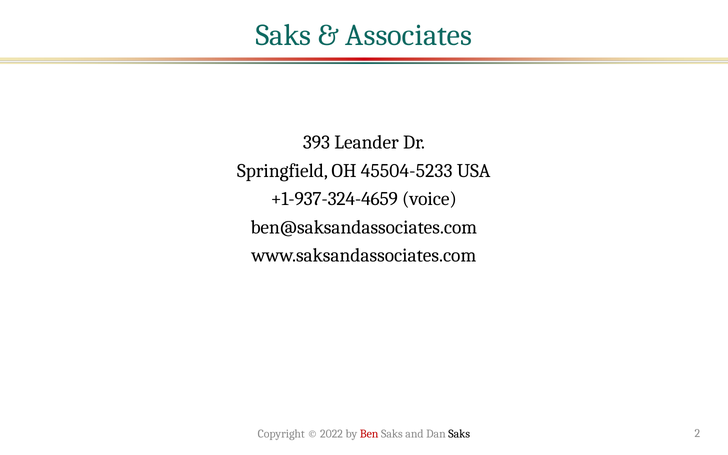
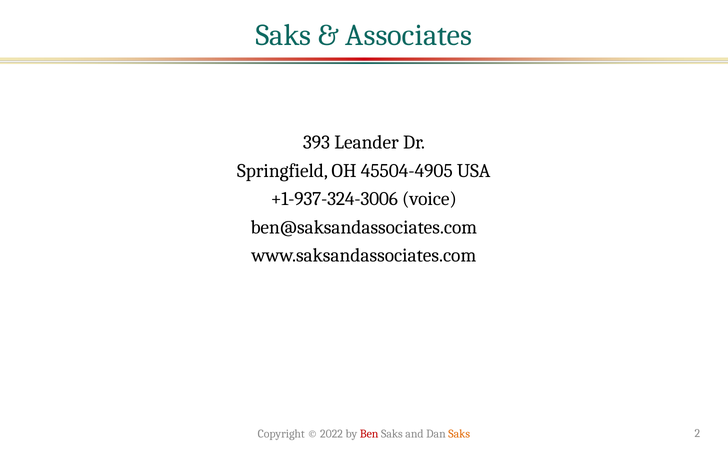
45504-5233: 45504-5233 -> 45504-4905
+1-937-324-4659: +1-937-324-4659 -> +1-937-324-3006
Saks at (459, 434) colour: black -> orange
